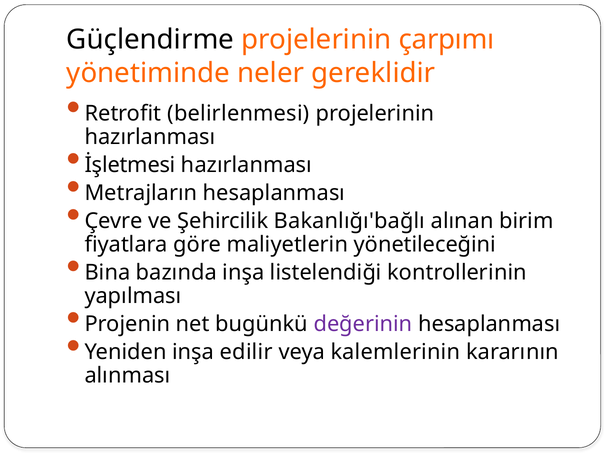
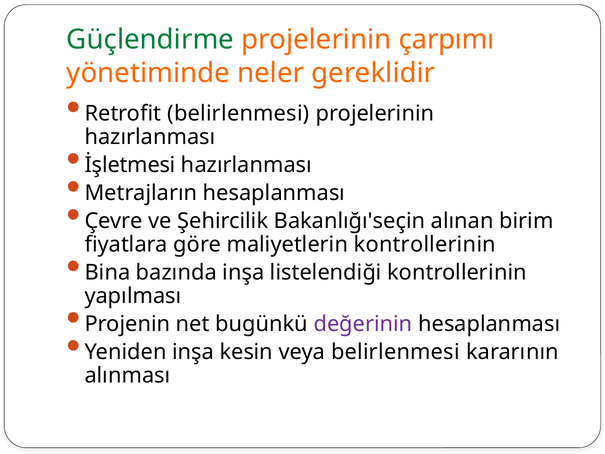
Güçlendirme colour: black -> green
Bakanlığı'bağlı: Bakanlığı'bağlı -> Bakanlığı'seçin
maliyetlerin yönetileceğini: yönetileceğini -> kontrollerinin
edilir: edilir -> kesin
veya kalemlerinin: kalemlerinin -> belirlenmesi
